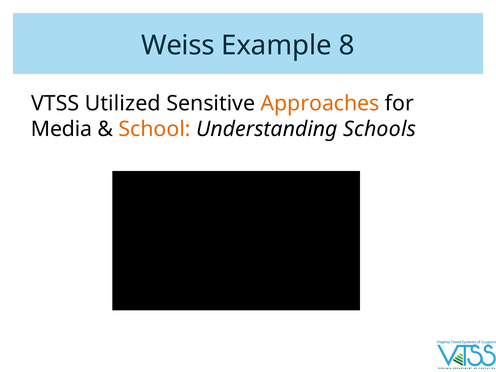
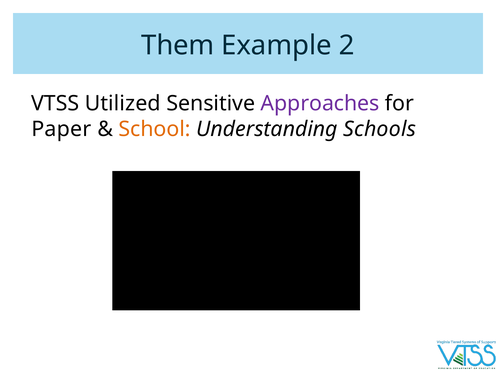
Weiss: Weiss -> Them
8: 8 -> 2
Approaches colour: orange -> purple
Media: Media -> Paper
